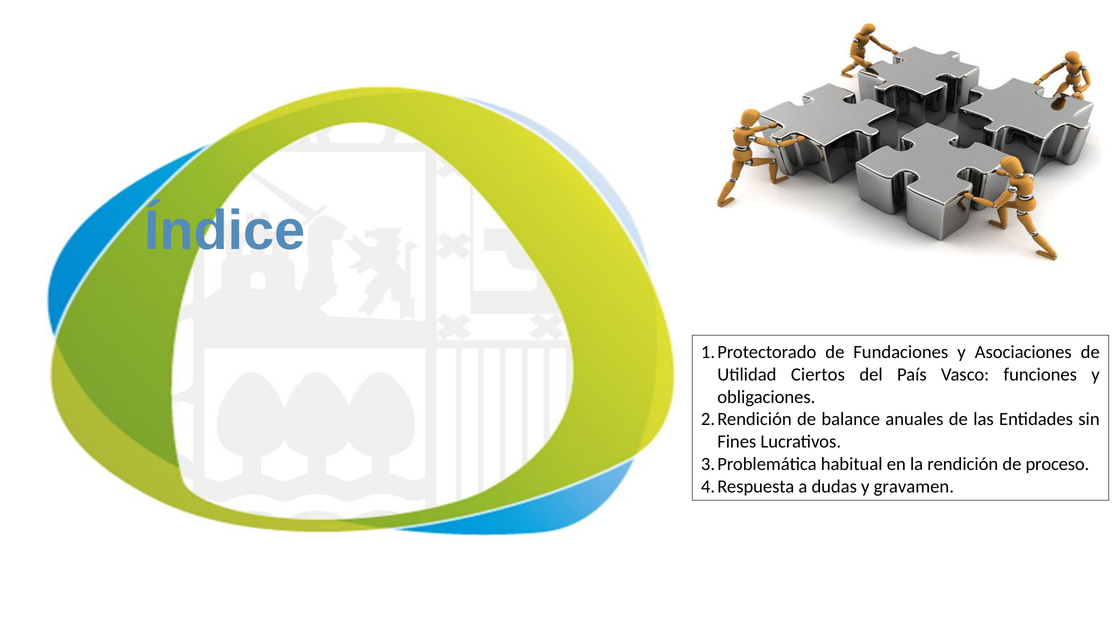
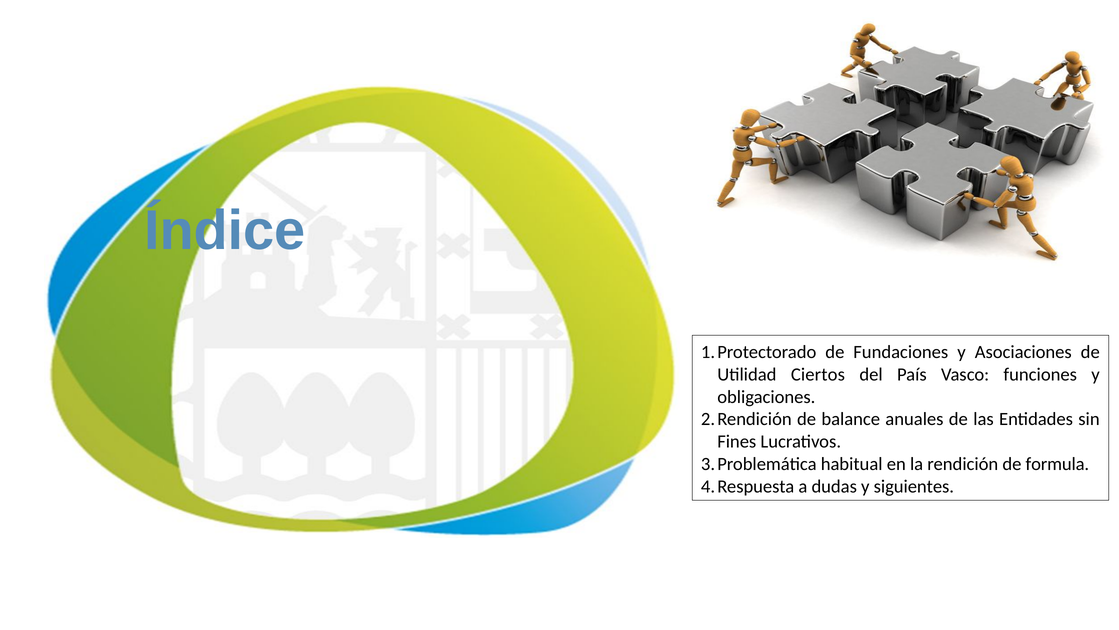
proceso: proceso -> formula
gravamen: gravamen -> siguientes
